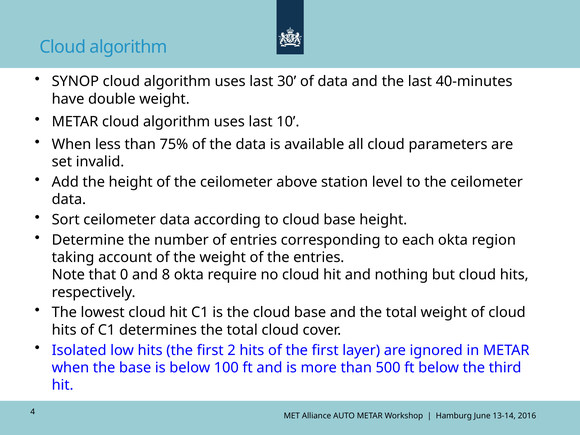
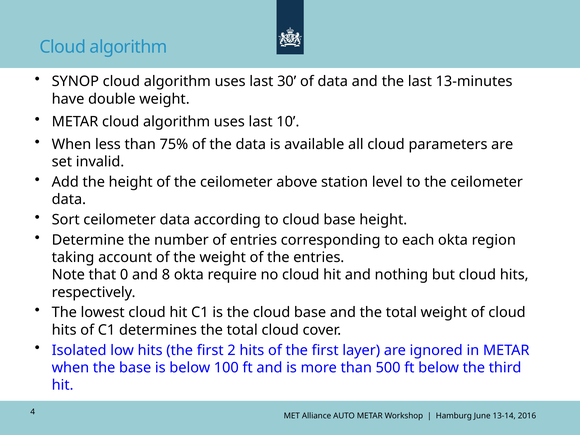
40-minutes: 40-minutes -> 13-minutes
